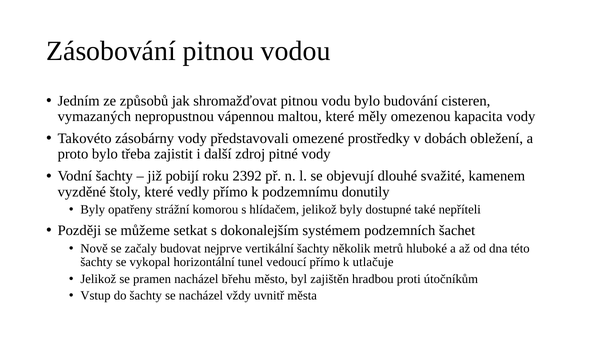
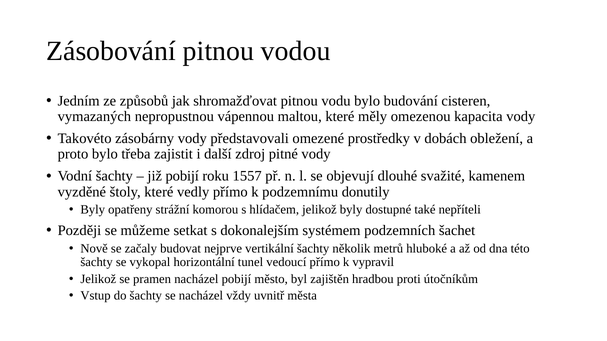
2392: 2392 -> 1557
utlačuje: utlačuje -> vypravil
nacházel břehu: břehu -> pobijí
